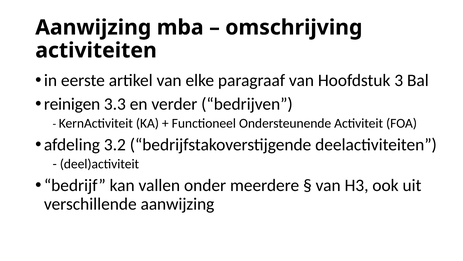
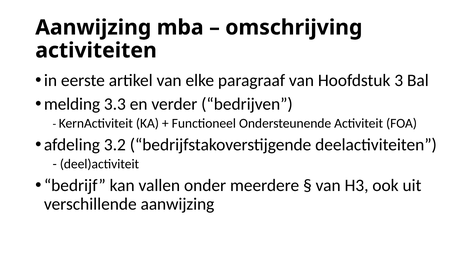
reinigen: reinigen -> melding
